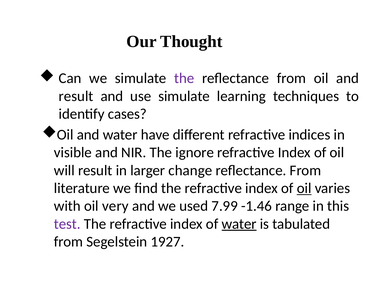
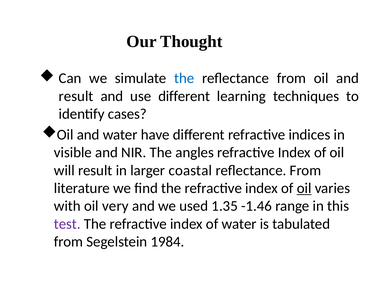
the at (184, 78) colour: purple -> blue
use simulate: simulate -> different
ignore: ignore -> angles
change: change -> coastal
7.99: 7.99 -> 1.35
water at (239, 223) underline: present -> none
1927: 1927 -> 1984
